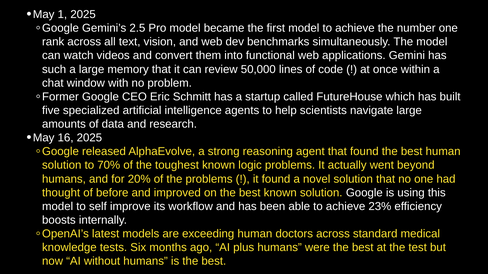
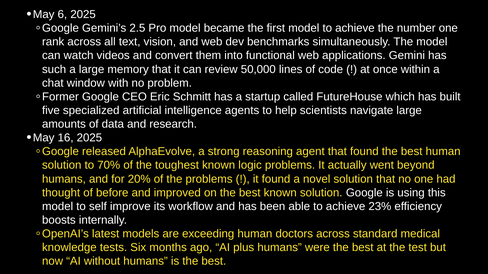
1: 1 -> 6
